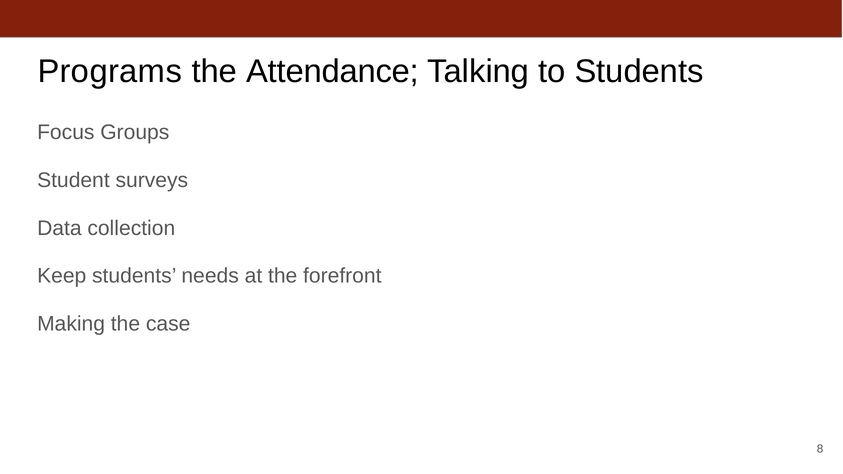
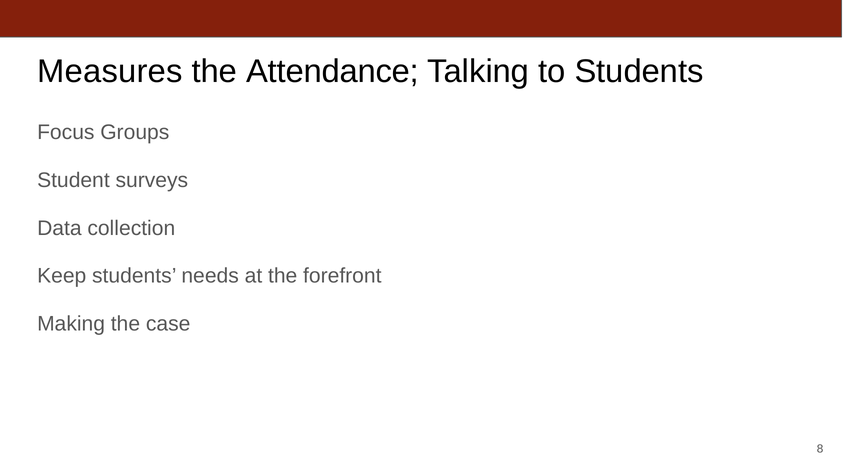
Programs: Programs -> Measures
